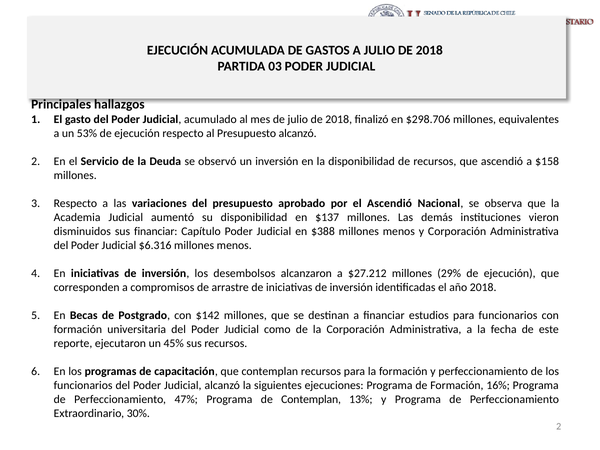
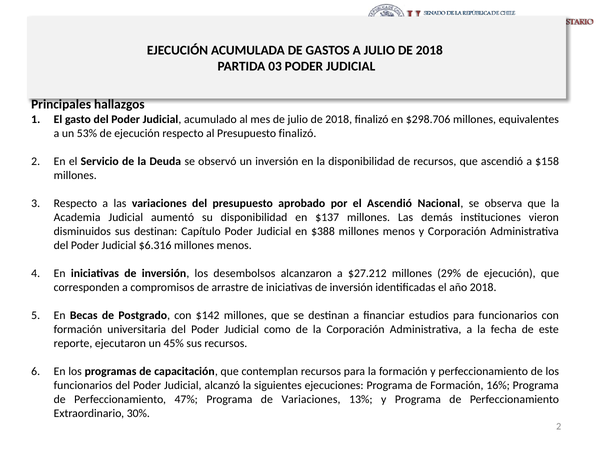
Presupuesto alcanzó: alcanzó -> finalizó
sus financiar: financiar -> destinan
de Contemplan: Contemplan -> Variaciones
